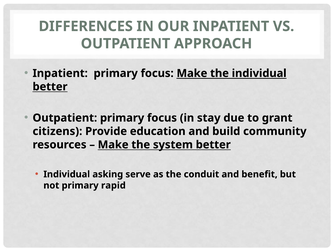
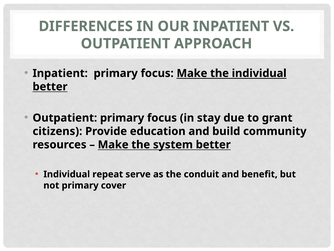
asking: asking -> repeat
rapid: rapid -> cover
